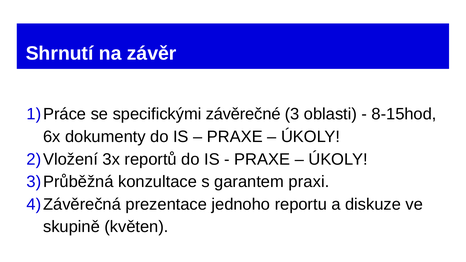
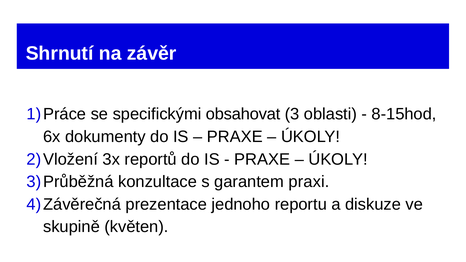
závěrečné: závěrečné -> obsahovat
